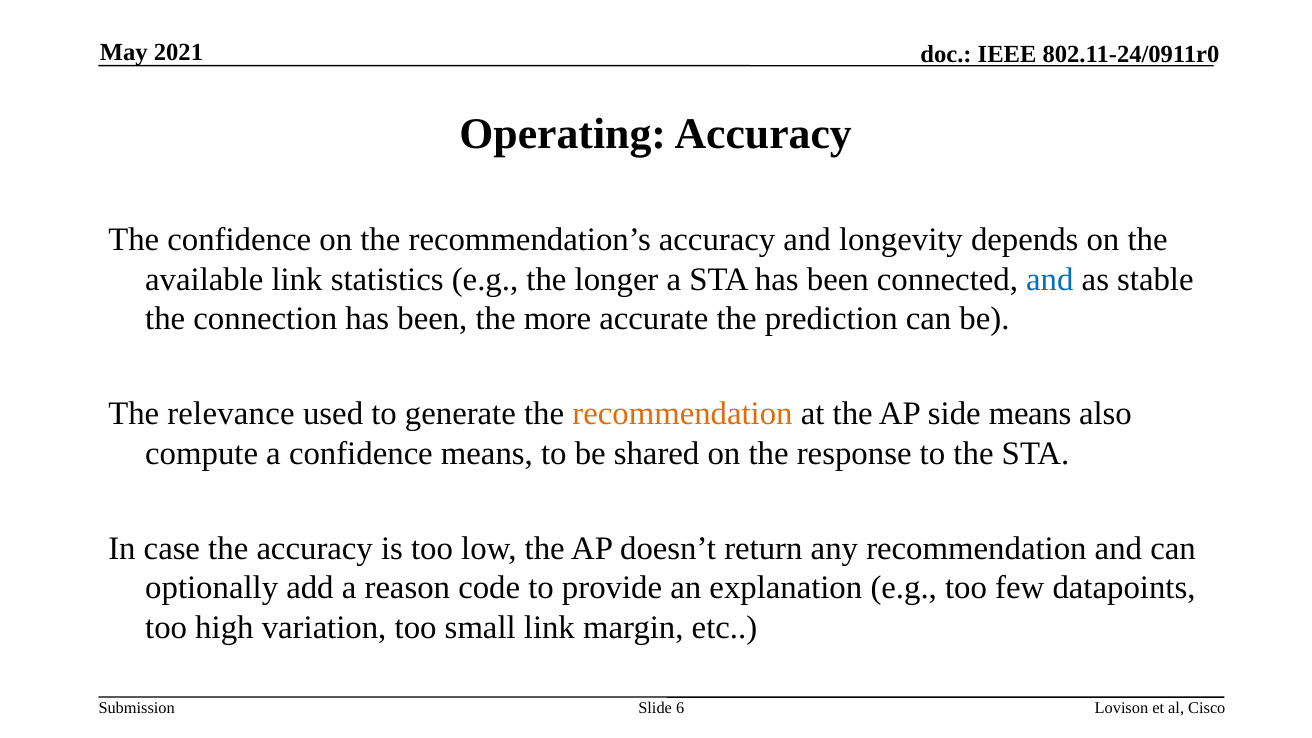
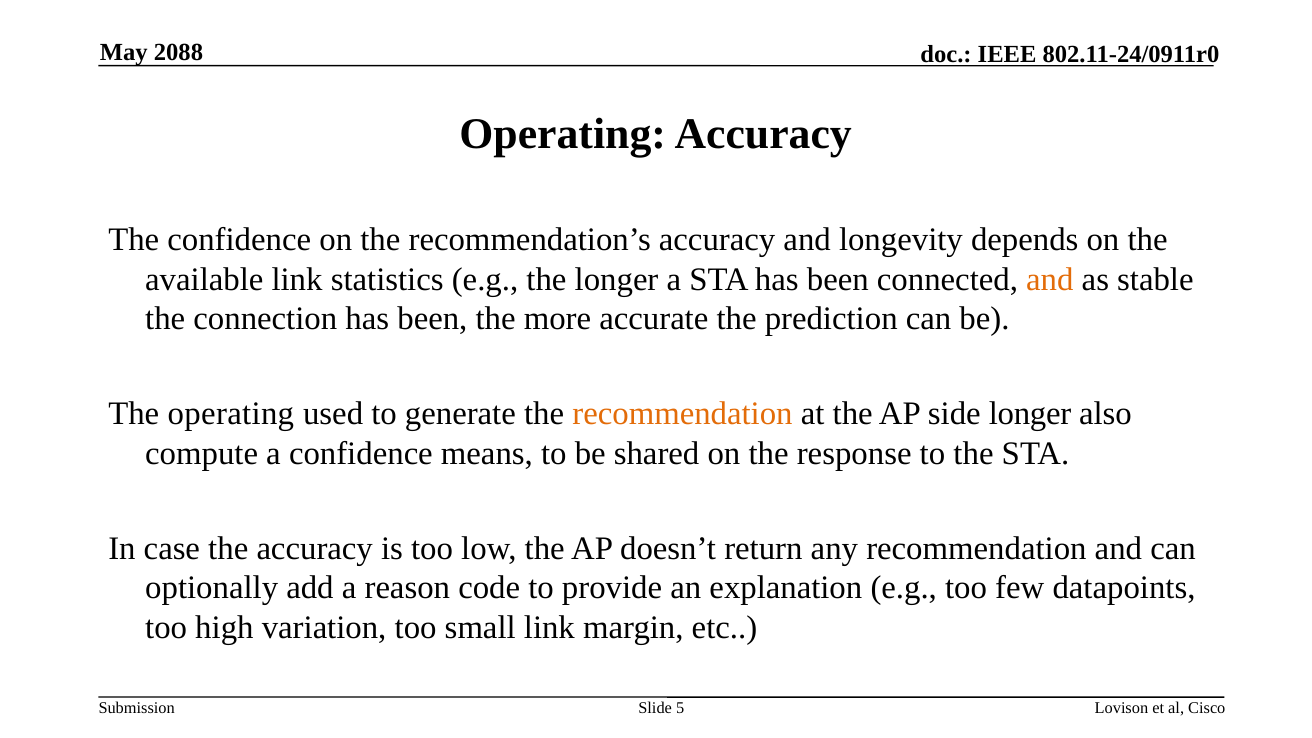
2021: 2021 -> 2088
and at (1050, 279) colour: blue -> orange
The relevance: relevance -> operating
side means: means -> longer
6: 6 -> 5
